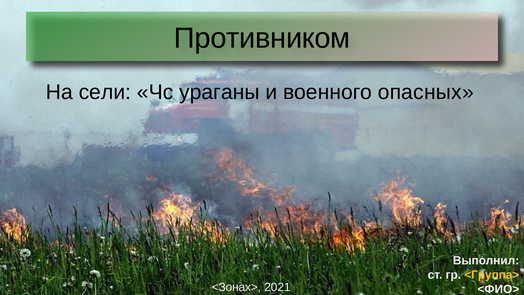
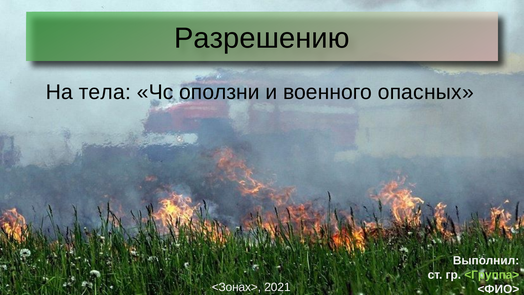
Противником: Противником -> Разрешению
сели: сели -> тела
ураганы: ураганы -> оползни
<Группа> colour: yellow -> light green
